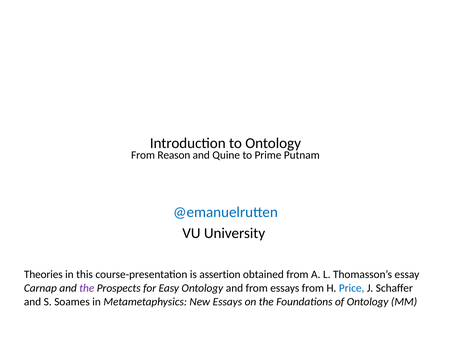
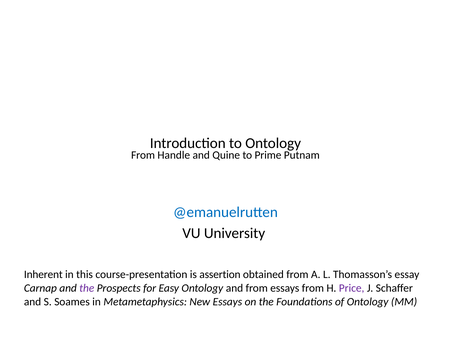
Reason: Reason -> Handle
Theories: Theories -> Inherent
Price colour: blue -> purple
